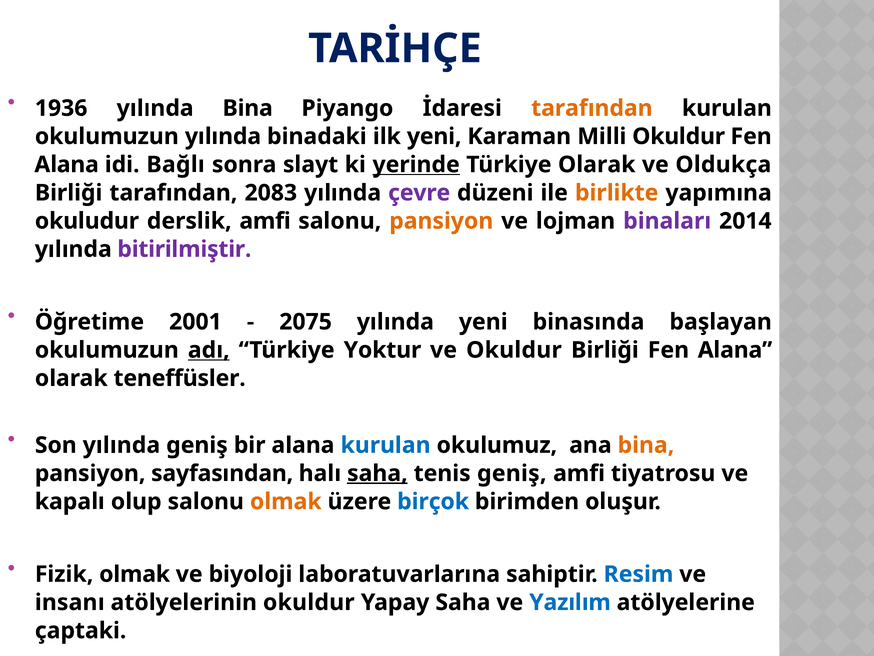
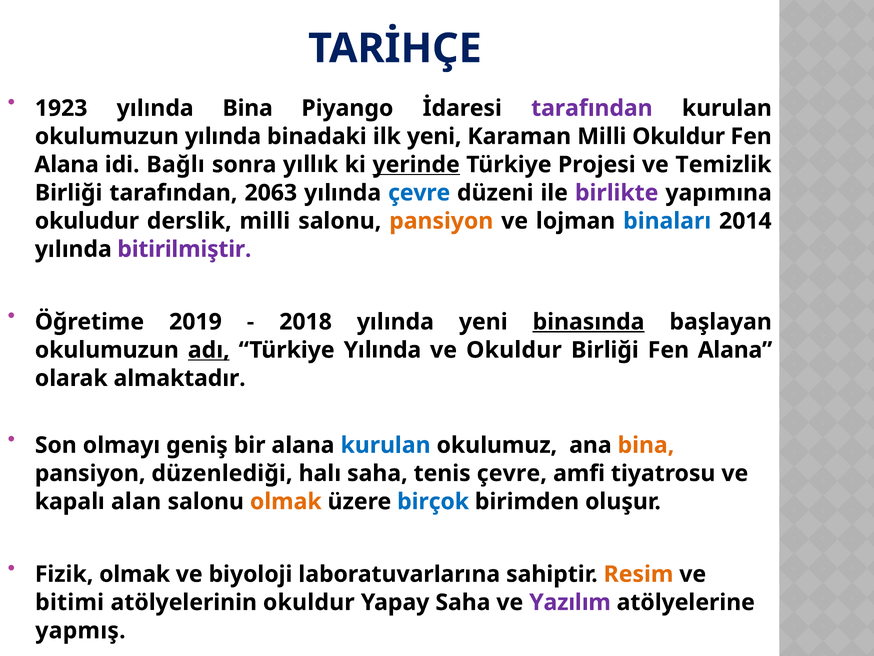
1936: 1936 -> 1923
tarafından at (592, 108) colour: orange -> purple
slayt: slayt -> yıllık
Türkiye Olarak: Olarak -> Projesi
Oldukça: Oldukça -> Temizlik
2083: 2083 -> 2063
çevre at (419, 193) colour: purple -> blue
birlikte colour: orange -> purple
derslik amfi: amfi -> milli
binaları colour: purple -> blue
2001: 2001 -> 2019
2075: 2075 -> 2018
binasında underline: none -> present
Türkiye Yoktur: Yoktur -> Yılında
teneffüsler: teneffüsler -> almaktadır
Son yılında: yılında -> olmayı
sayfasından: sayfasından -> düzenlediği
saha at (377, 473) underline: present -> none
tenis geniş: geniş -> çevre
olup: olup -> alan
Resim colour: blue -> orange
insanı: insanı -> bitimi
Yazılım colour: blue -> purple
çaptaki: çaptaki -> yapmış
